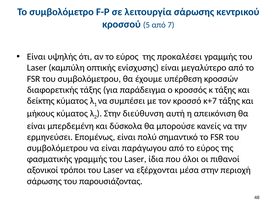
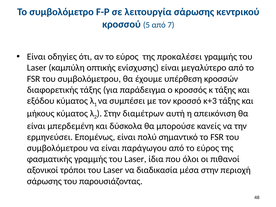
υψηλής: υψηλής -> οδηγίες
δείκτης: δείκτης -> εξόδου
κ+7: κ+7 -> κ+3
διεύθυνση: διεύθυνση -> διαμέτρων
εξέρχονται: εξέρχονται -> διαδικασία
